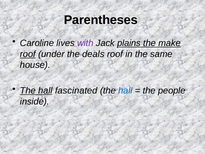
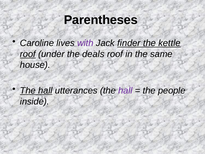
plains: plains -> finder
make: make -> kettle
fascinated: fascinated -> utterances
hall at (125, 90) colour: blue -> purple
